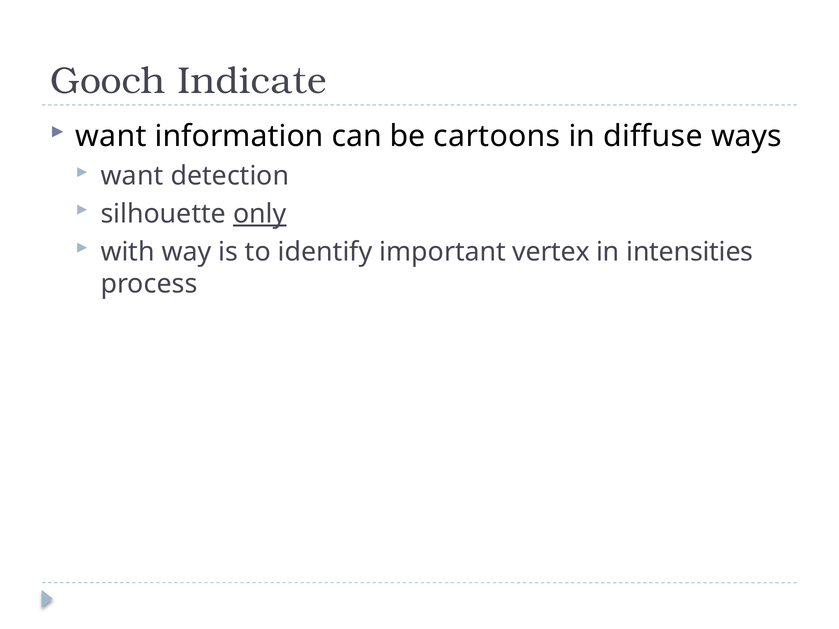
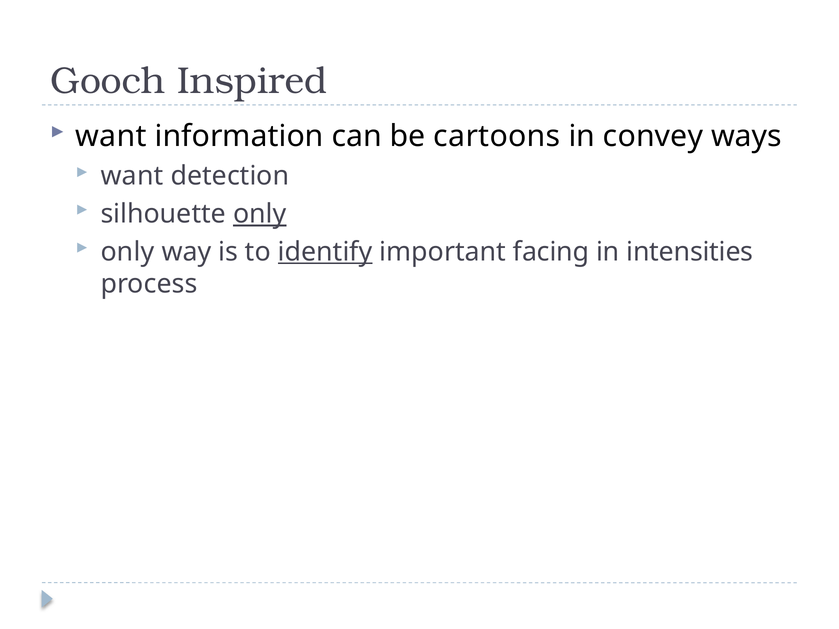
Indicate: Indicate -> Inspired
diffuse: diffuse -> convey
with at (128, 252): with -> only
identify underline: none -> present
vertex: vertex -> facing
